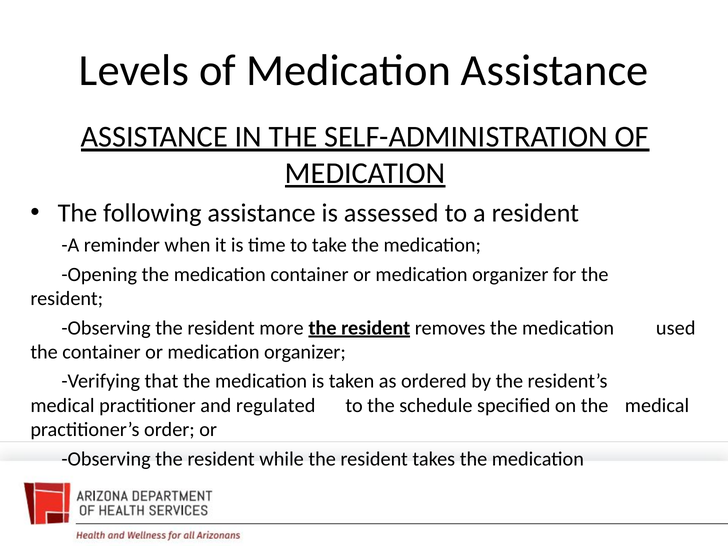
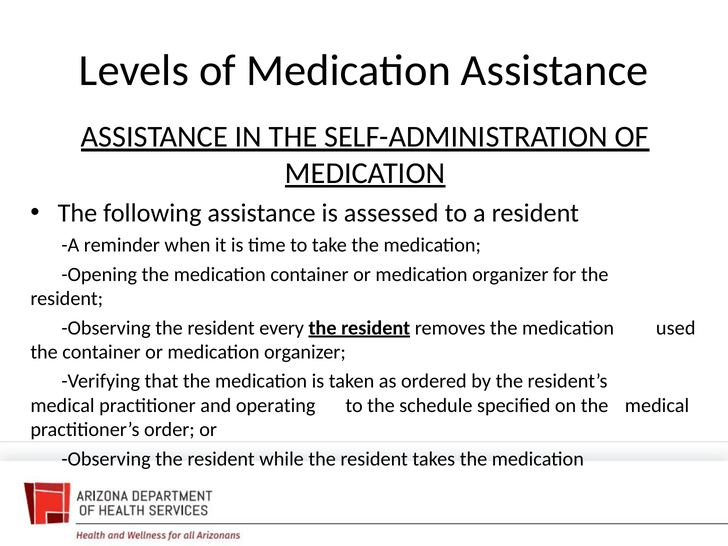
more: more -> every
regulated: regulated -> operating
